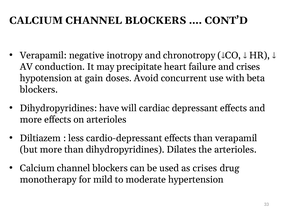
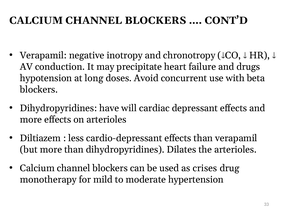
and crises: crises -> drugs
gain: gain -> long
